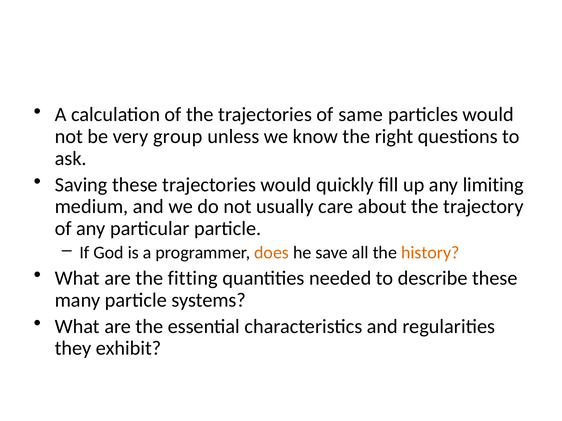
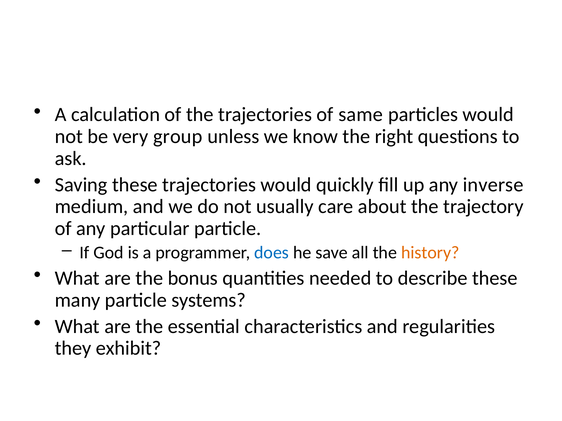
limiting: limiting -> inverse
does colour: orange -> blue
fitting: fitting -> bonus
